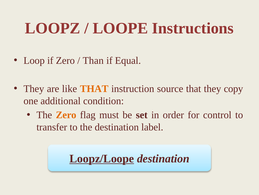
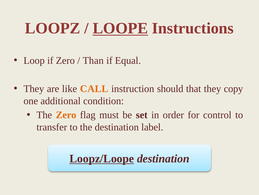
LOOPE underline: none -> present
like THAT: THAT -> CALL
source: source -> should
